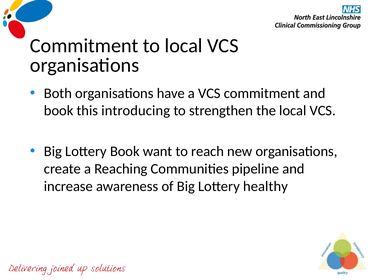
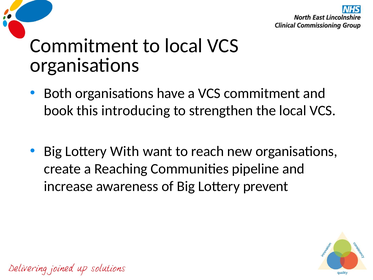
Lottery Book: Book -> With
healthy: healthy -> prevent
